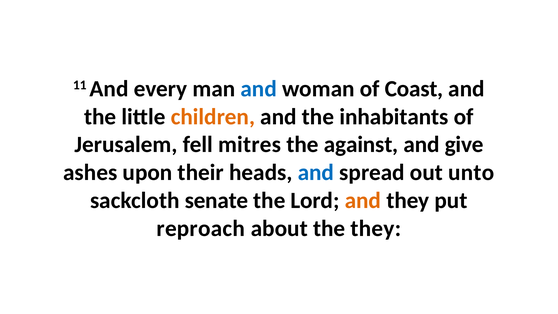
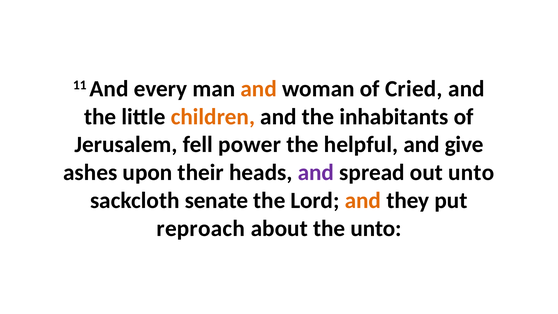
and at (259, 89) colour: blue -> orange
Coast: Coast -> Cried
mitres: mitres -> power
against: against -> helpful
and at (316, 172) colour: blue -> purple
the they: they -> unto
